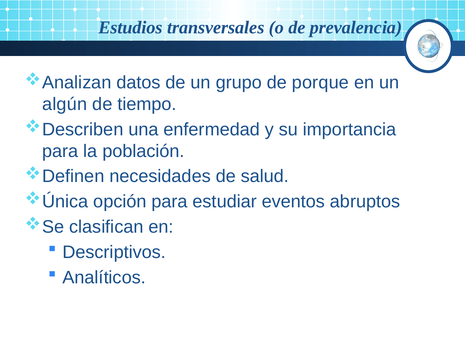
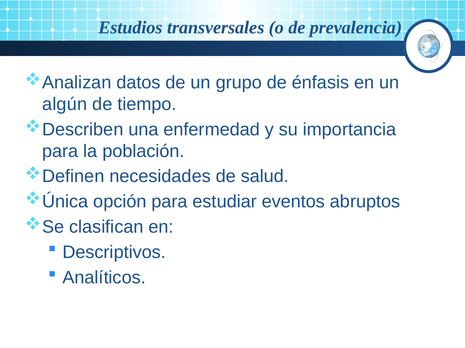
porque: porque -> énfasis
